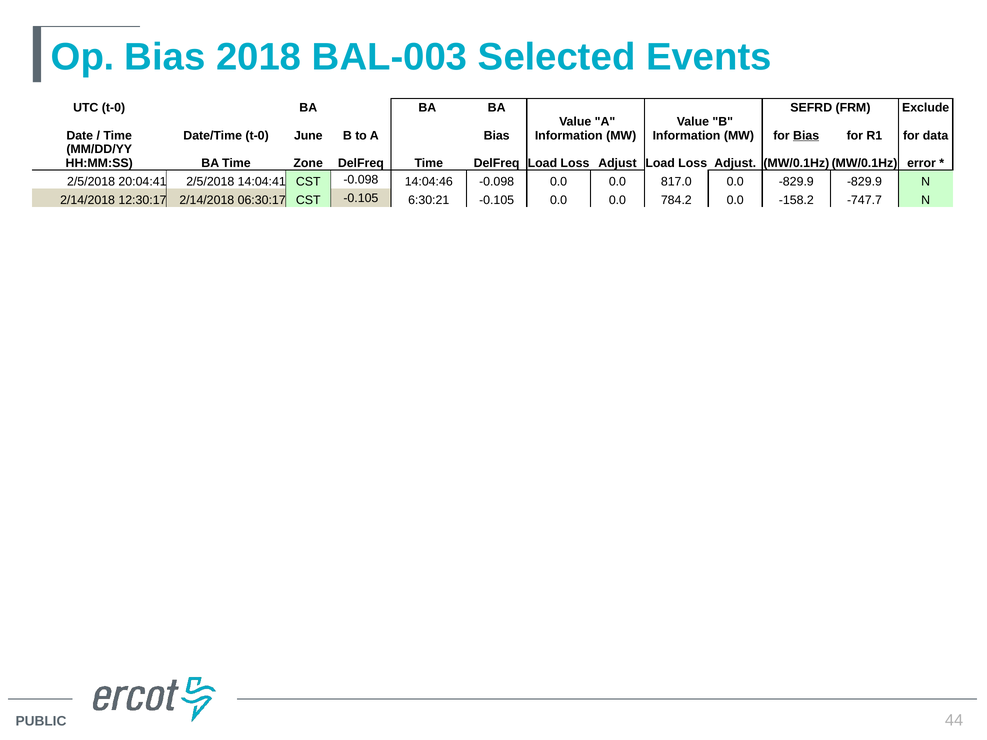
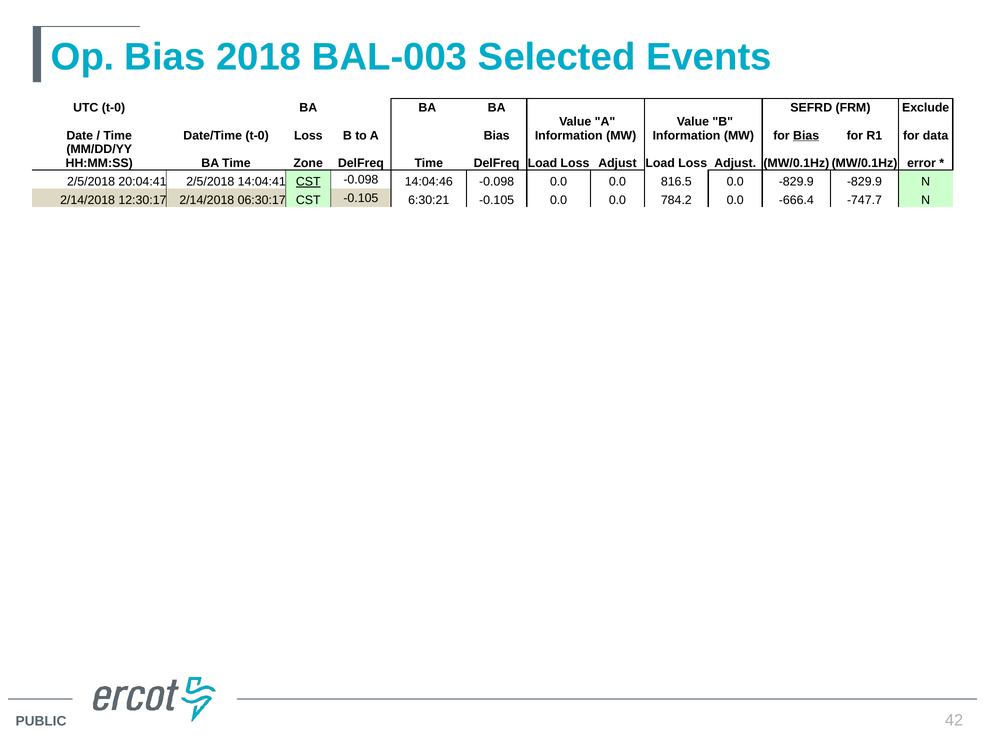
t-0 June: June -> Loss
CST at (308, 182) underline: none -> present
817.0: 817.0 -> 816.5
-158.2: -158.2 -> -666.4
44: 44 -> 42
